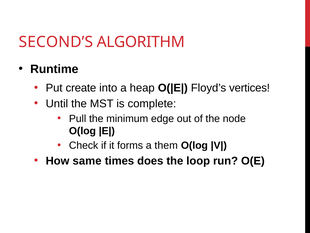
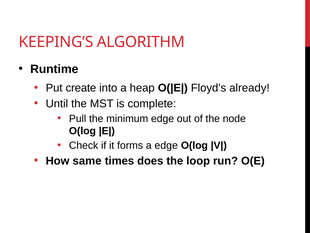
SECOND’S: SECOND’S -> KEEPING’S
vertices: vertices -> already
a them: them -> edge
